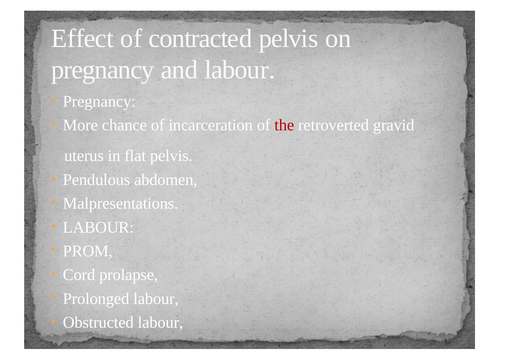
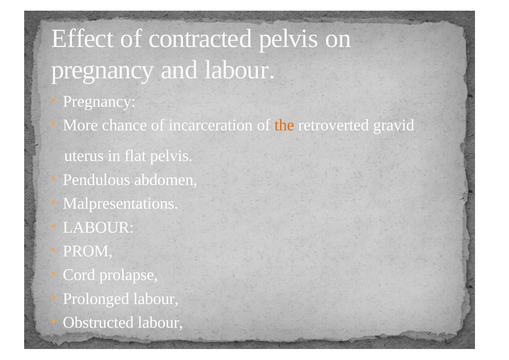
the colour: red -> orange
